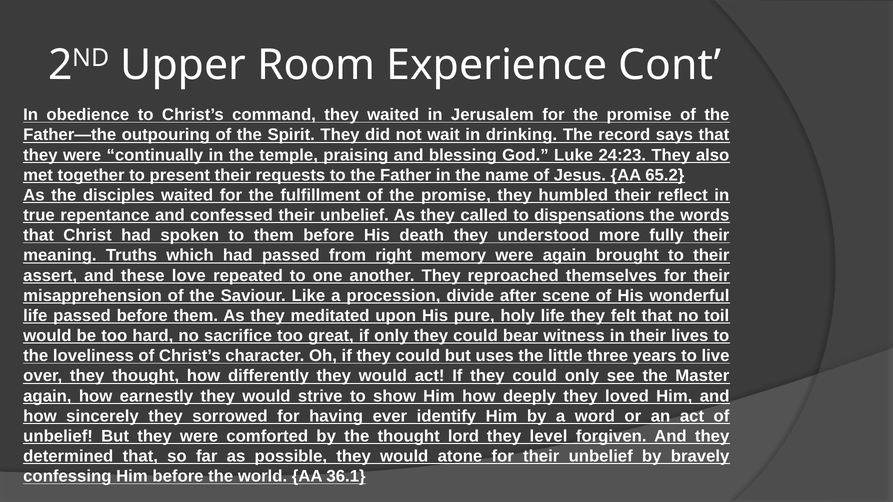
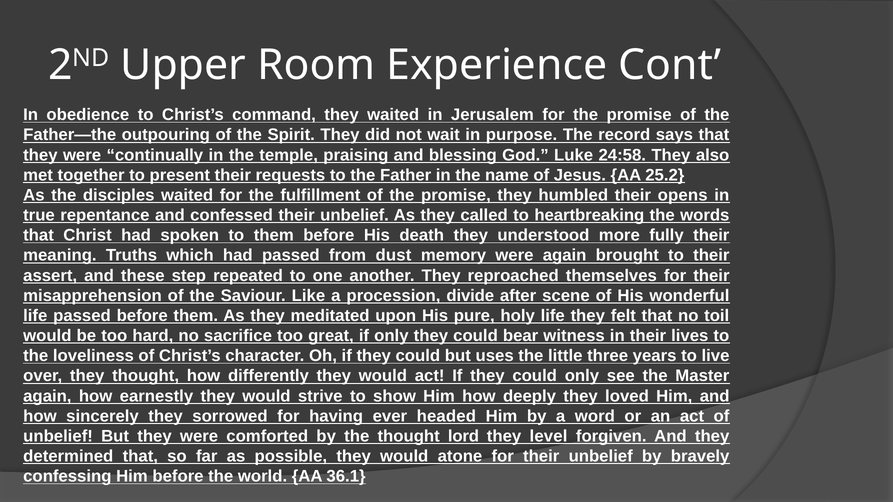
drinking: drinking -> purpose
24:23: 24:23 -> 24:58
65.2: 65.2 -> 25.2
reflect: reflect -> opens
dispensations: dispensations -> heartbreaking
right: right -> dust
love: love -> step
identify: identify -> headed
